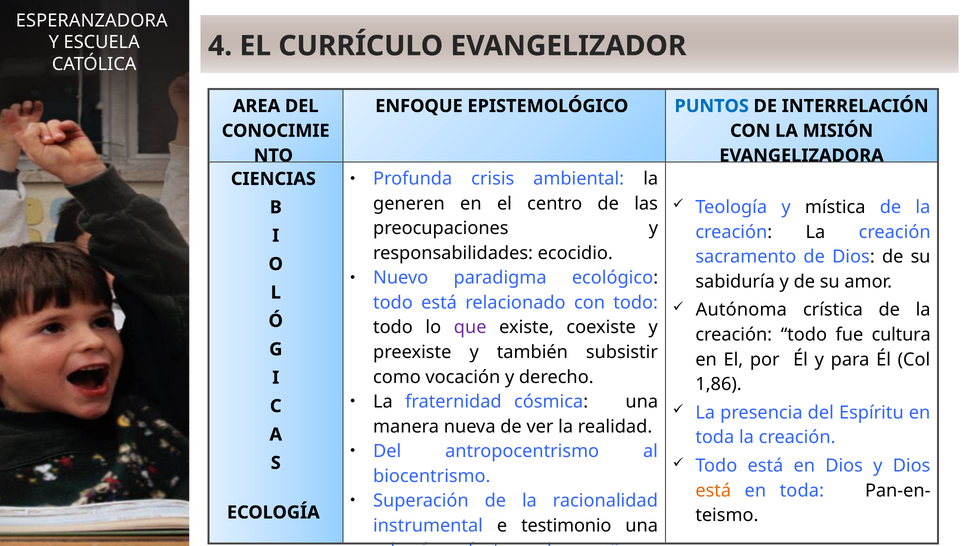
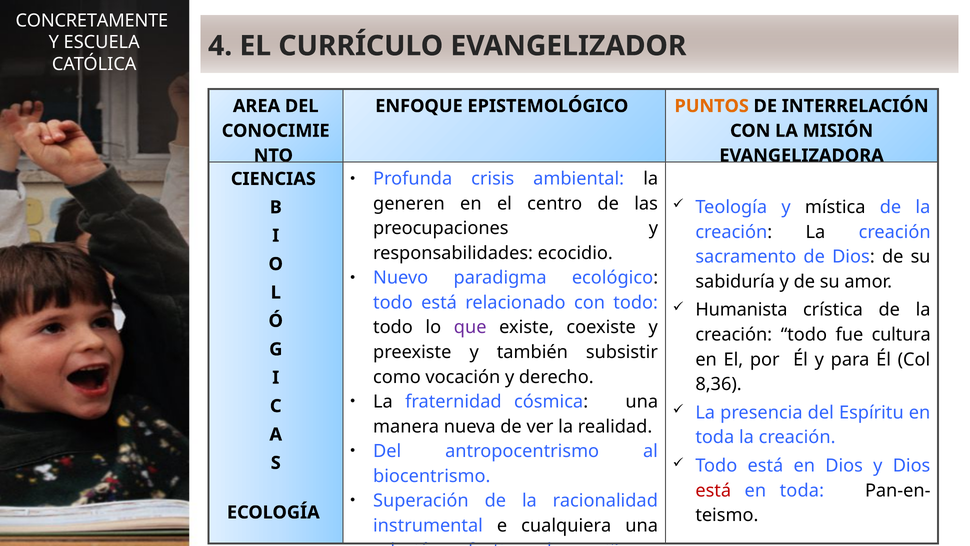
ESPERANZADORA: ESPERANZADORA -> CONCRETAMENTE
PUNTOS colour: blue -> orange
Autónoma: Autónoma -> Humanista
1,86: 1,86 -> 8,36
está at (713, 490) colour: orange -> red
testimonio: testimonio -> cualquiera
